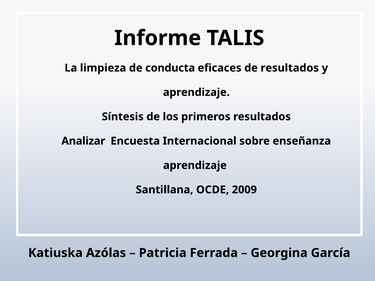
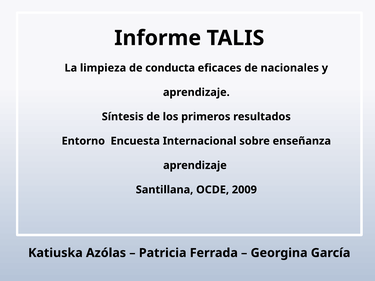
de resultados: resultados -> nacionales
Analizar: Analizar -> Entorno
